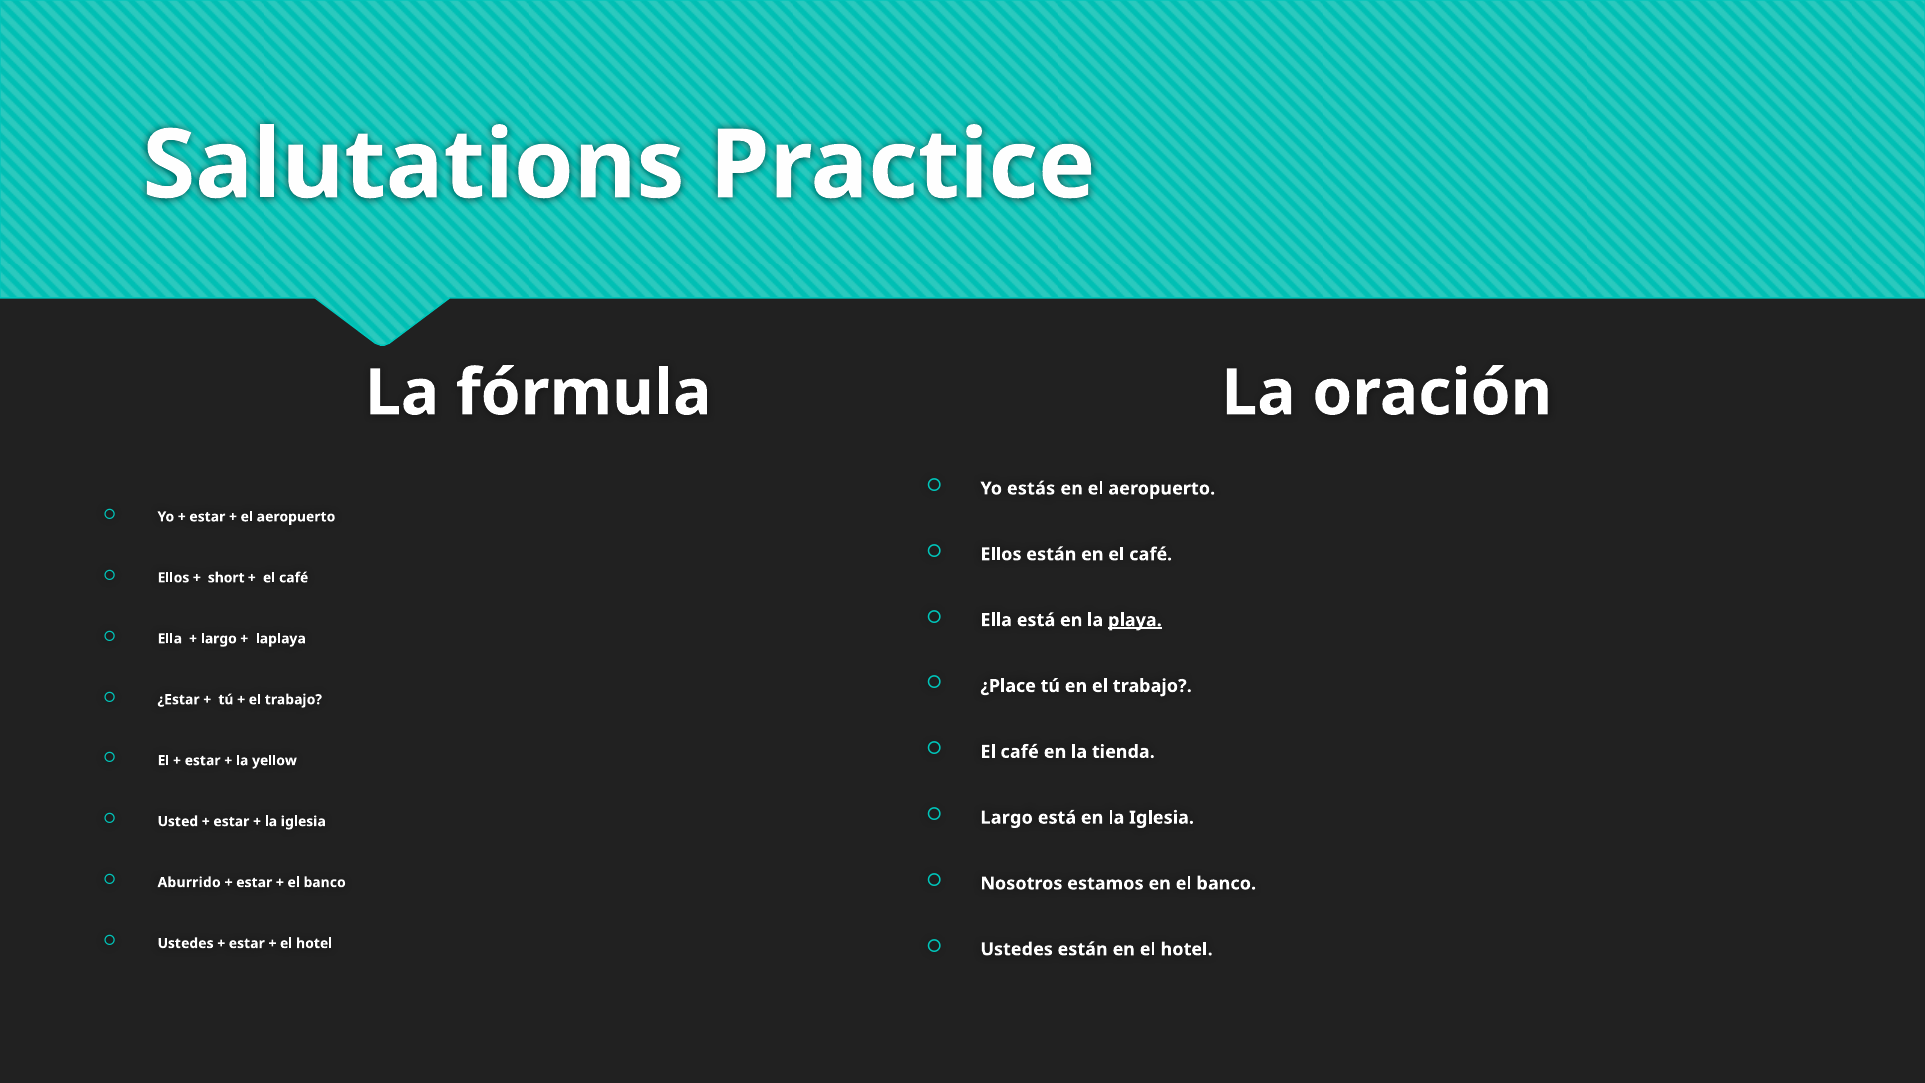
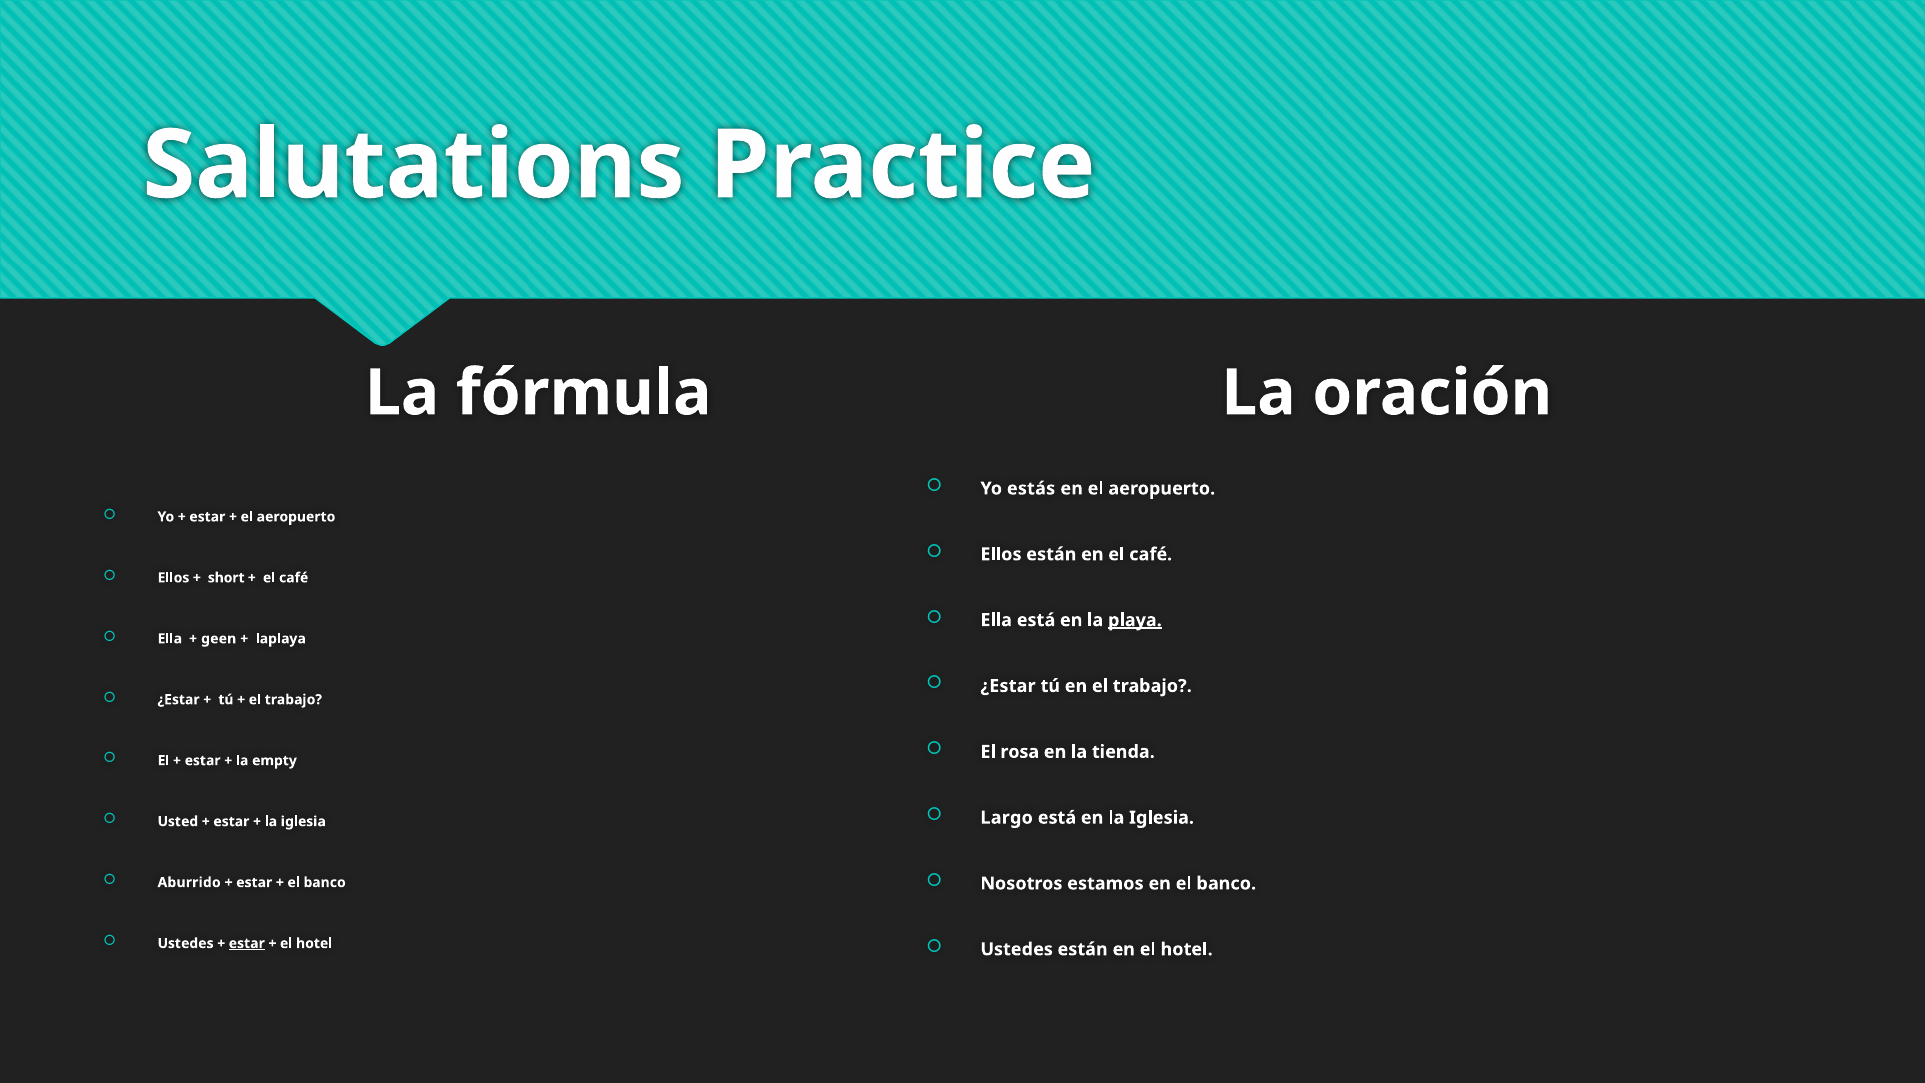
largo at (219, 639): largo -> geen
¿Place at (1008, 686): ¿Place -> ¿Estar
café at (1020, 752): café -> rosa
yellow: yellow -> empty
estar at (247, 943) underline: none -> present
